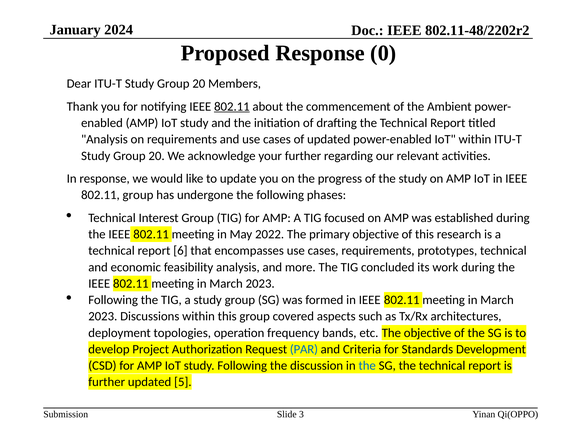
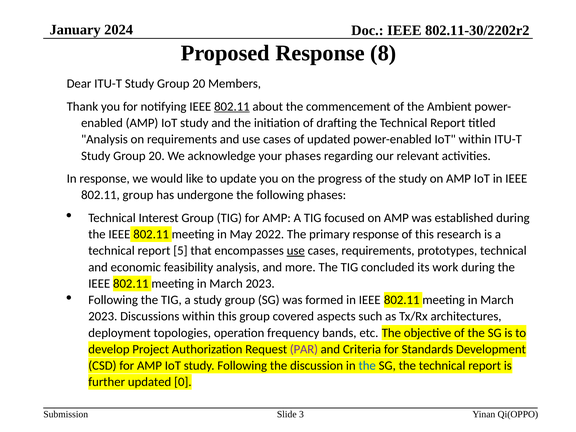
802.11-48/2202r2: 802.11-48/2202r2 -> 802.11-30/2202r2
0: 0 -> 8
your further: further -> phases
primary objective: objective -> response
6: 6 -> 5
use at (296, 251) underline: none -> present
PAR colour: blue -> purple
5: 5 -> 0
